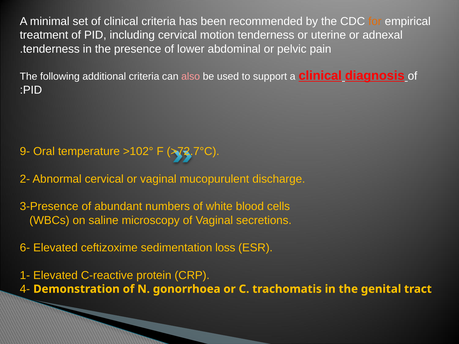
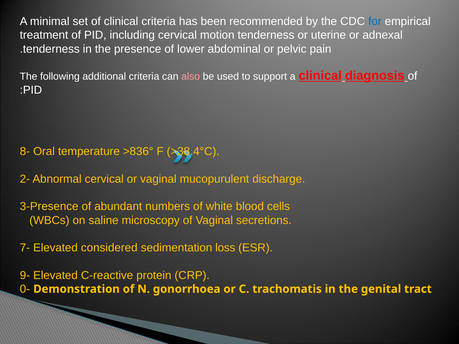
for colour: orange -> blue
9-: 9- -> 8-
>102°: >102° -> >836°
>72.7°C: >72.7°C -> >38.4°C
6-: 6- -> 7-
ceftizoxime: ceftizoxime -> considered
1-: 1- -> 9-
4-: 4- -> 0-
